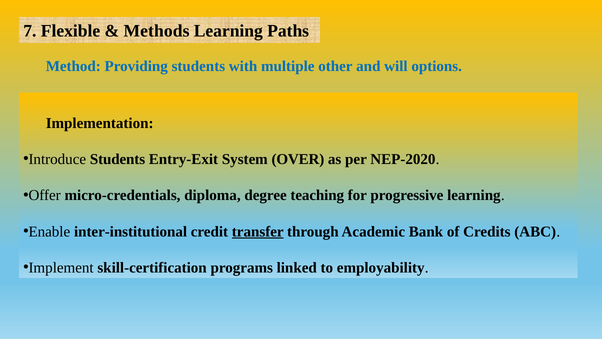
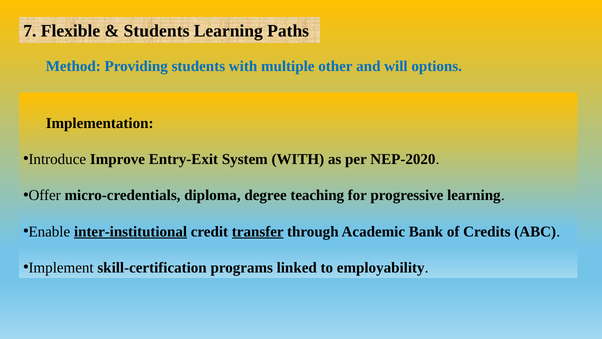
Methods at (157, 31): Methods -> Students
Introduce Students: Students -> Improve
System OVER: OVER -> WITH
inter-institutional underline: none -> present
